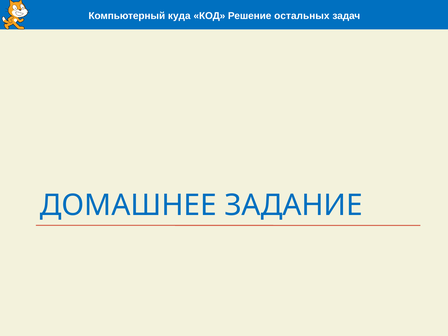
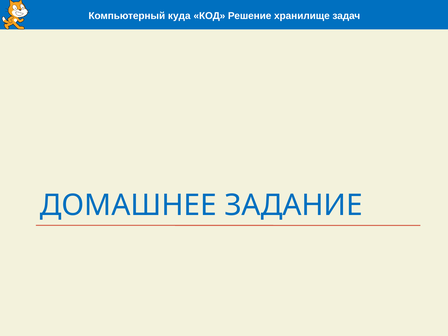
остальных: остальных -> хранилище
